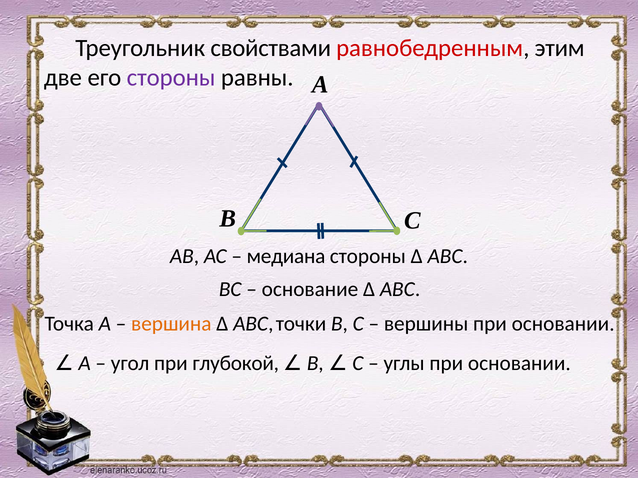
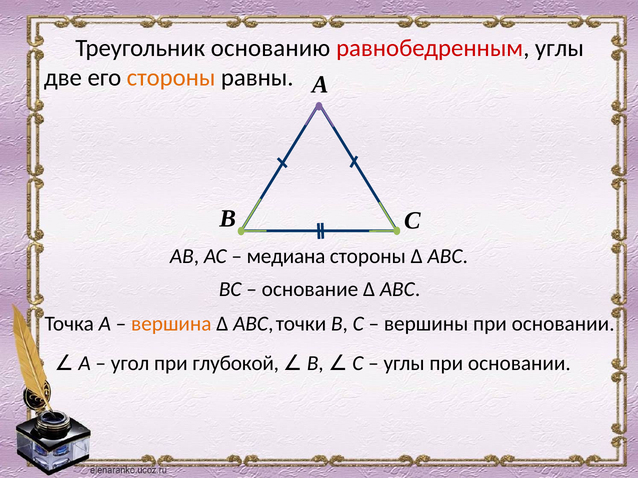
свойствами: свойствами -> основанию
равнобедренным этим: этим -> углы
стороны at (171, 78) colour: purple -> orange
